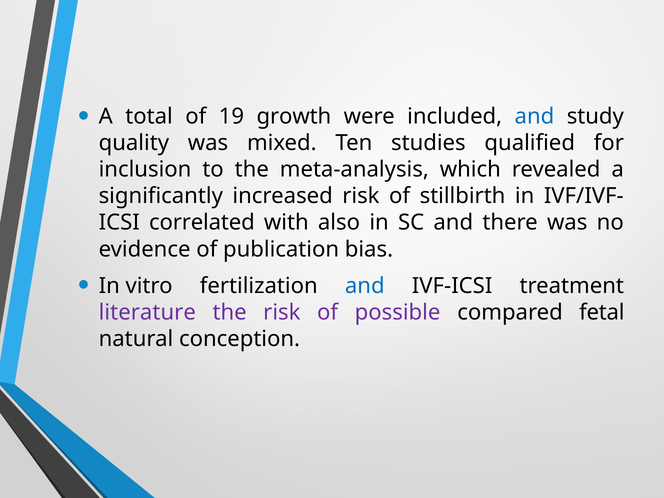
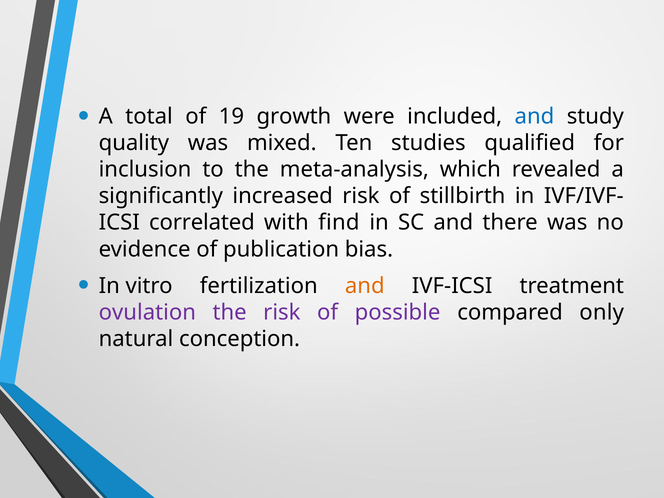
also: also -> find
and at (365, 286) colour: blue -> orange
literature: literature -> ovulation
fetal: fetal -> only
